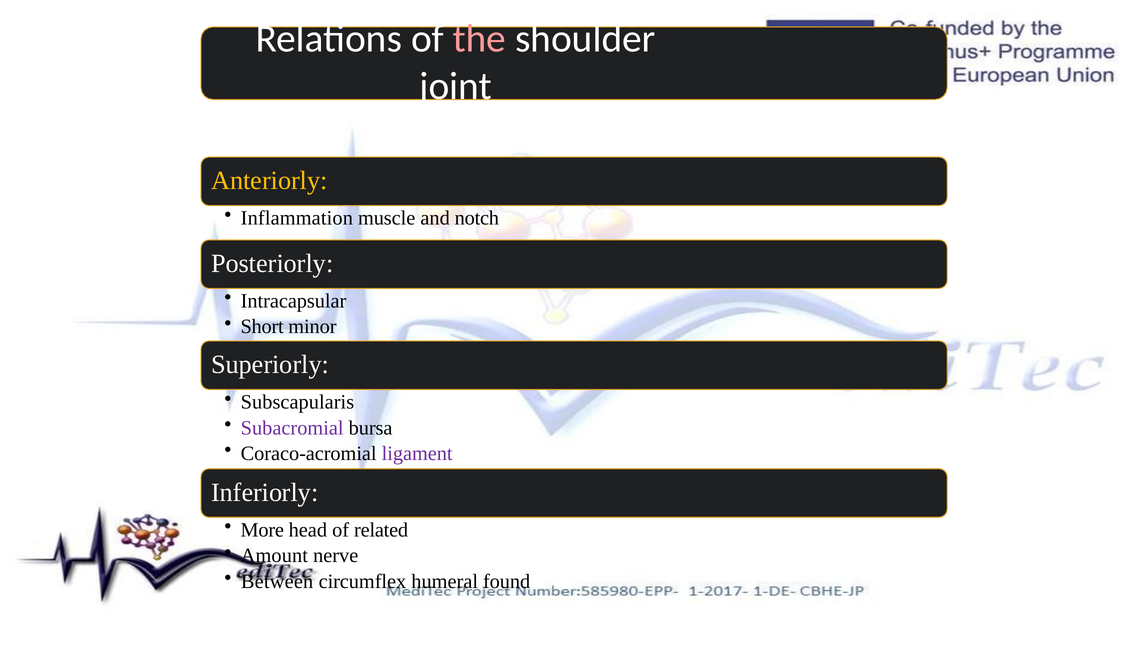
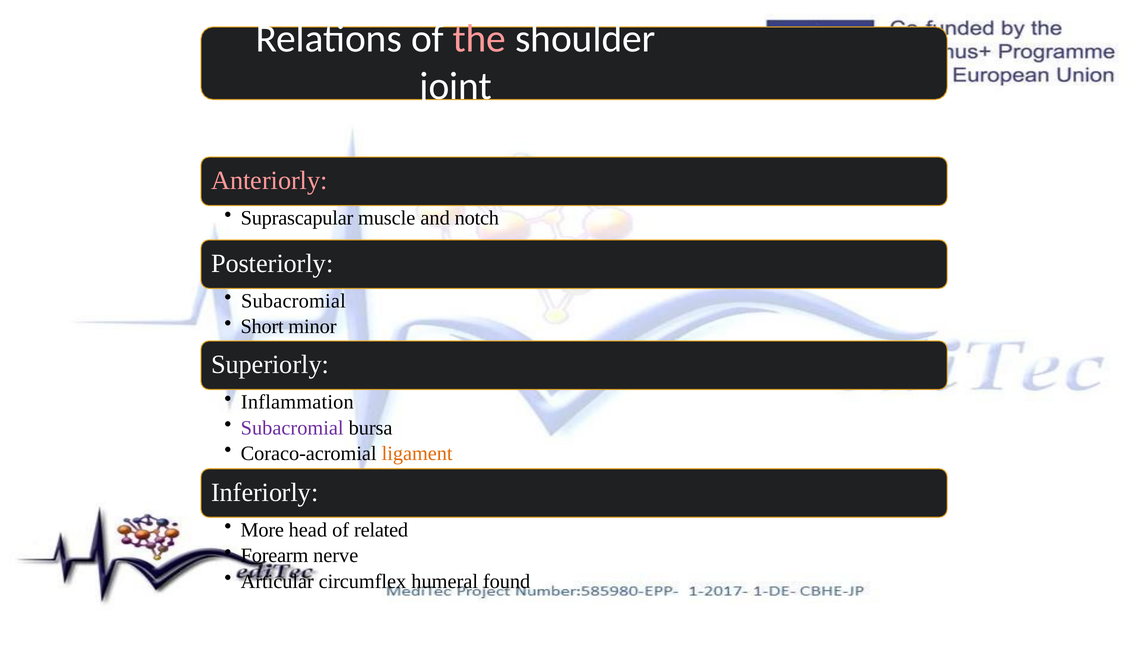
Anteriorly colour: yellow -> pink
Inflammation: Inflammation -> Suprascapular
Intracapsular at (294, 301): Intracapsular -> Subacromial
Subscapularis: Subscapularis -> Inflammation
ligament colour: purple -> orange
Amount: Amount -> Forearm
Between: Between -> Articular
